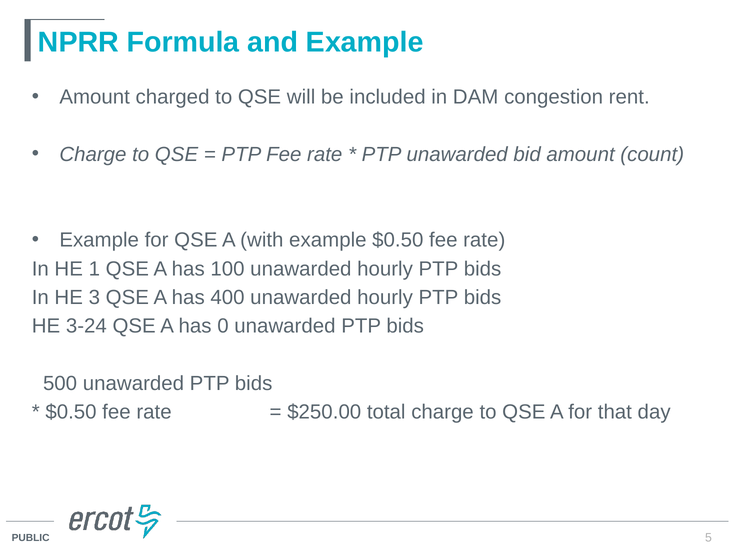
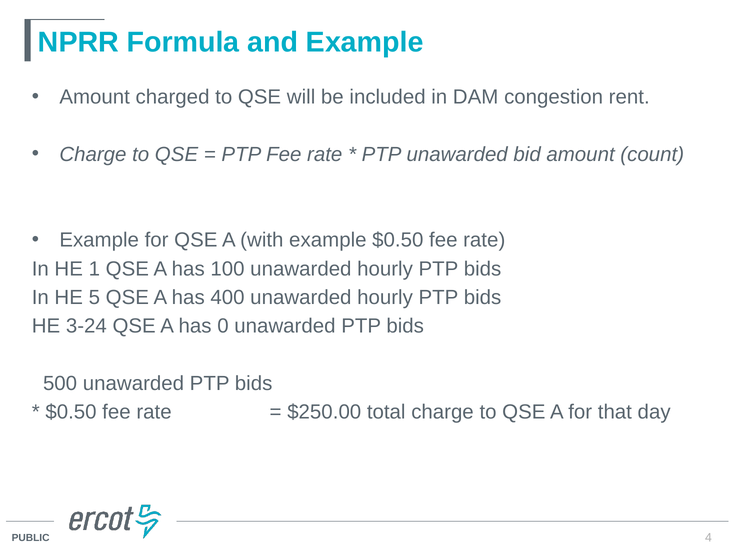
3: 3 -> 5
5: 5 -> 4
